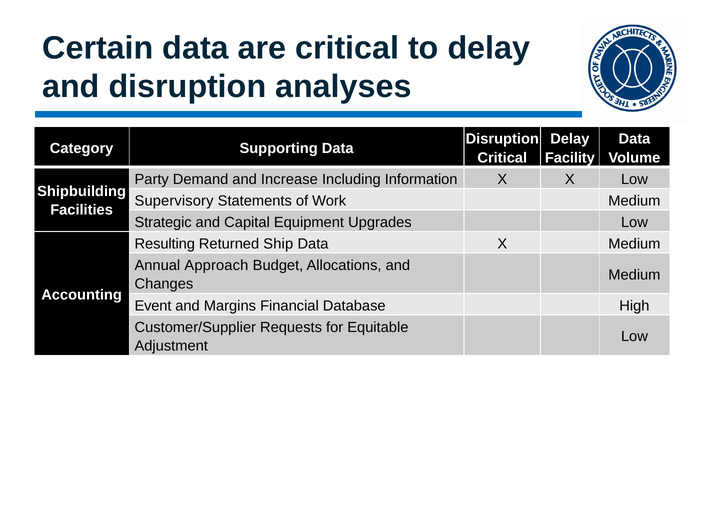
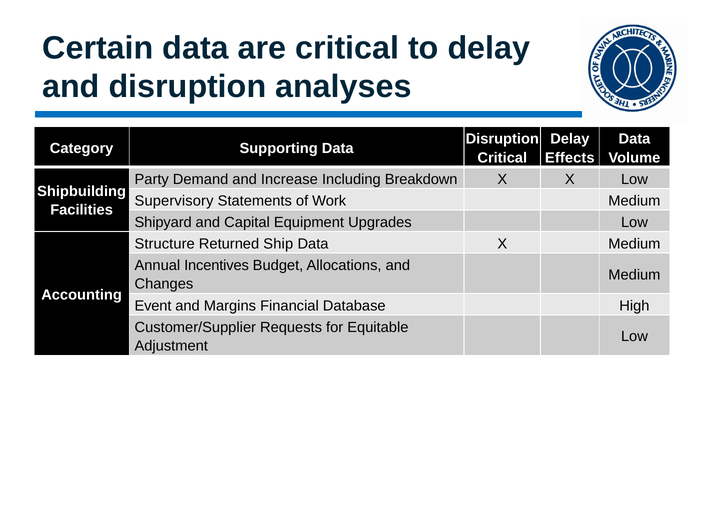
Facility: Facility -> Effects
Information: Information -> Breakdown
Strategic: Strategic -> Shipyard
Resulting: Resulting -> Structure
Approach: Approach -> Incentives
